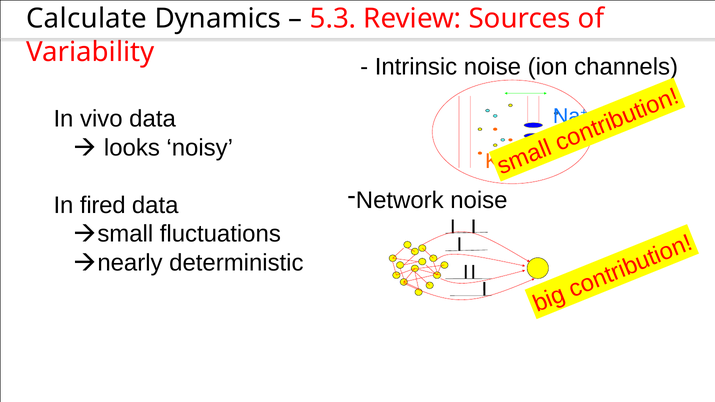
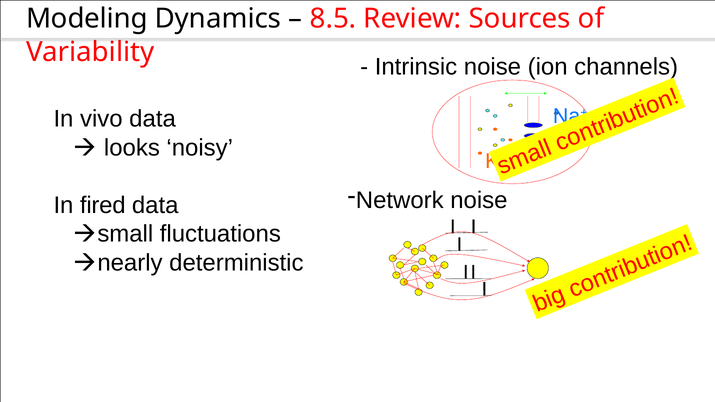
Calculate: Calculate -> Modeling
5.3: 5.3 -> 8.5
